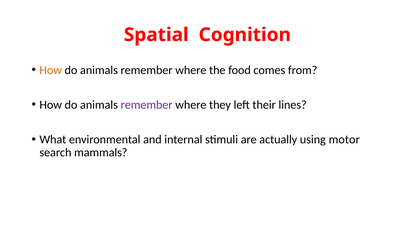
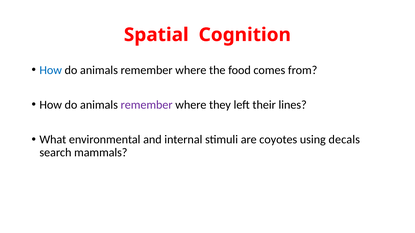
How at (51, 70) colour: orange -> blue
actually: actually -> coyotes
motor: motor -> decals
